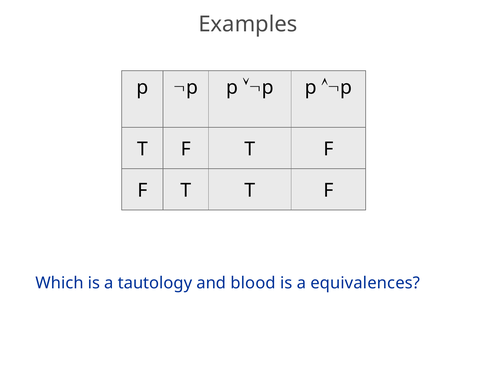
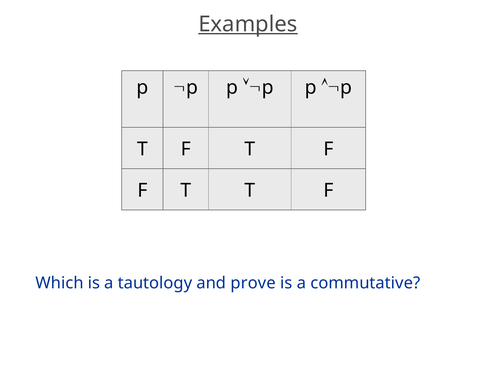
Examples underline: none -> present
blood: blood -> prove
equivalences: equivalences -> commutative
